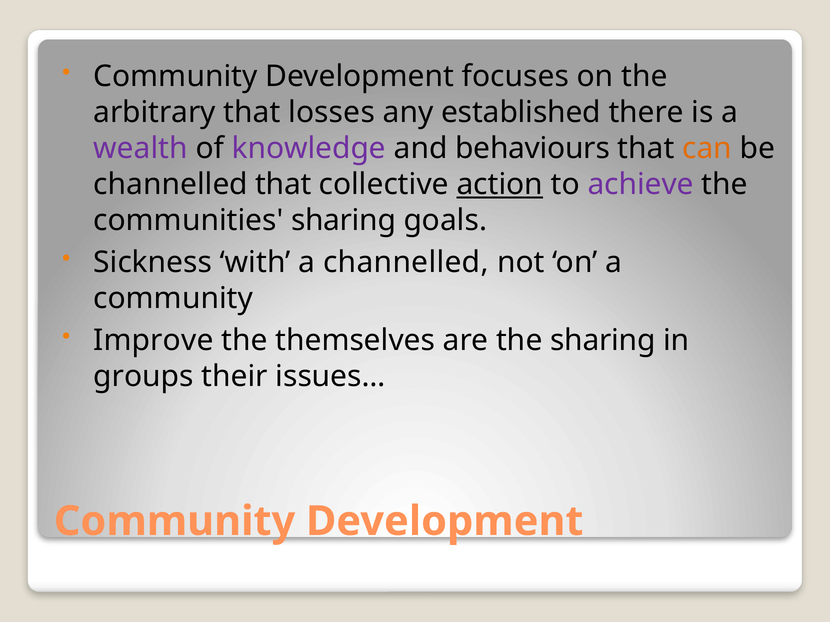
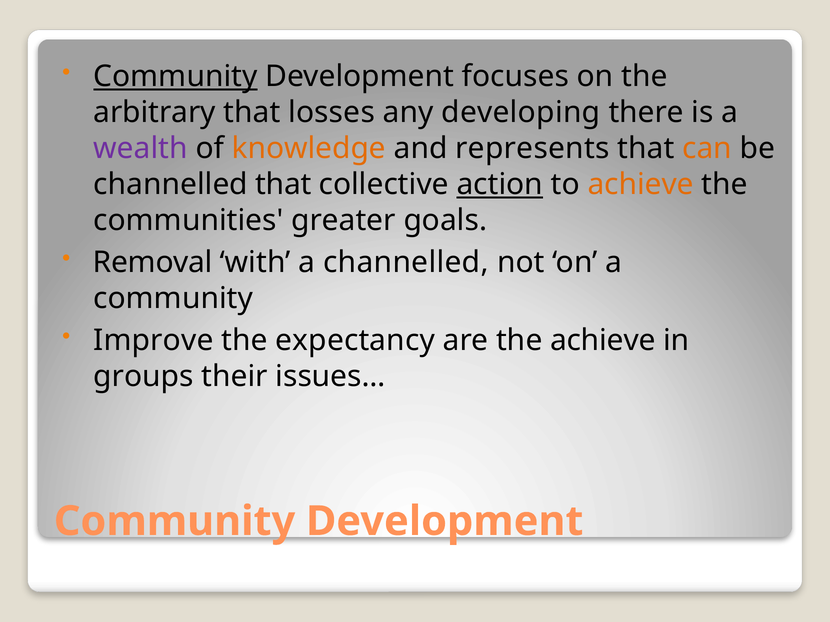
Community at (175, 77) underline: none -> present
established: established -> developing
knowledge colour: purple -> orange
behaviours: behaviours -> represents
achieve at (641, 185) colour: purple -> orange
communities sharing: sharing -> greater
Sickness: Sickness -> Removal
themselves: themselves -> expectancy
the sharing: sharing -> achieve
